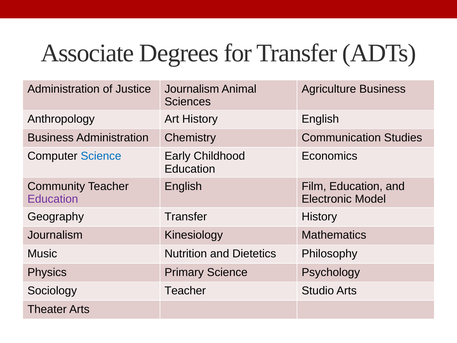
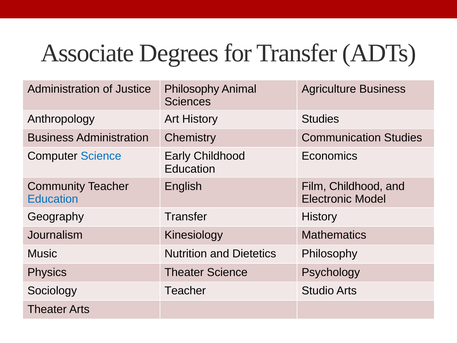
Justice Journalism: Journalism -> Philosophy
History English: English -> Studies
Film Education: Education -> Childhood
Education at (53, 199) colour: purple -> blue
Physics Primary: Primary -> Theater
